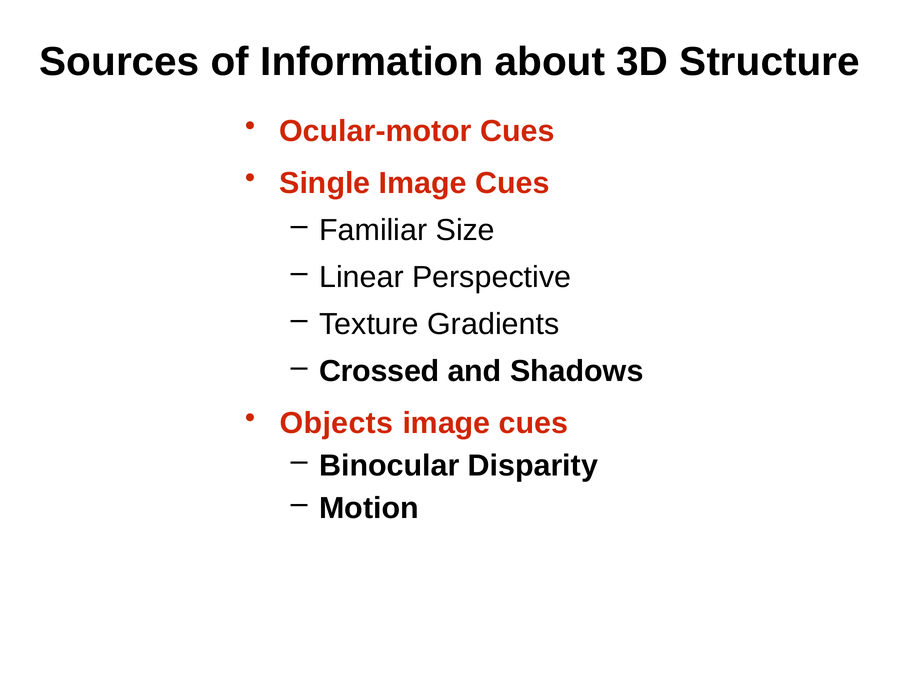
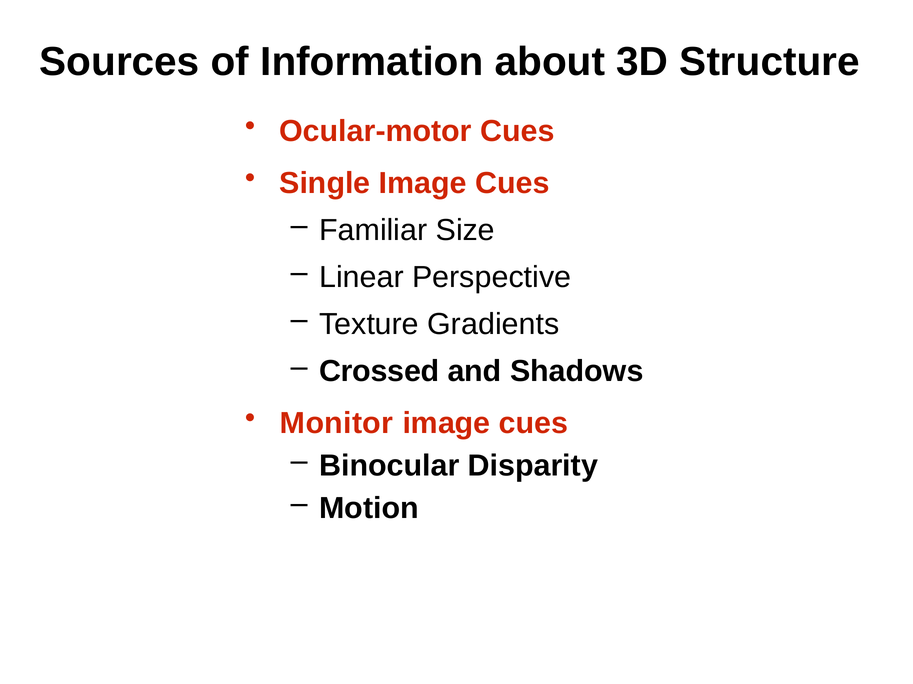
Objects: Objects -> Monitor
